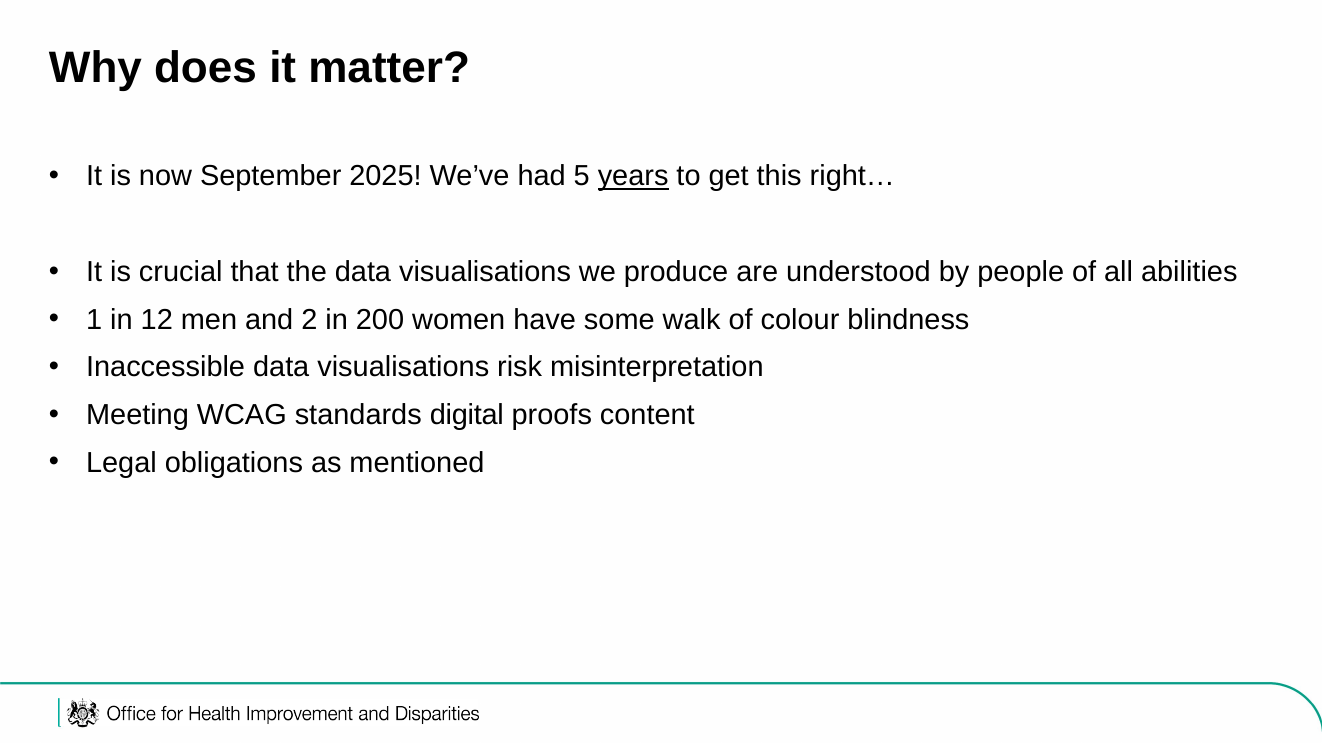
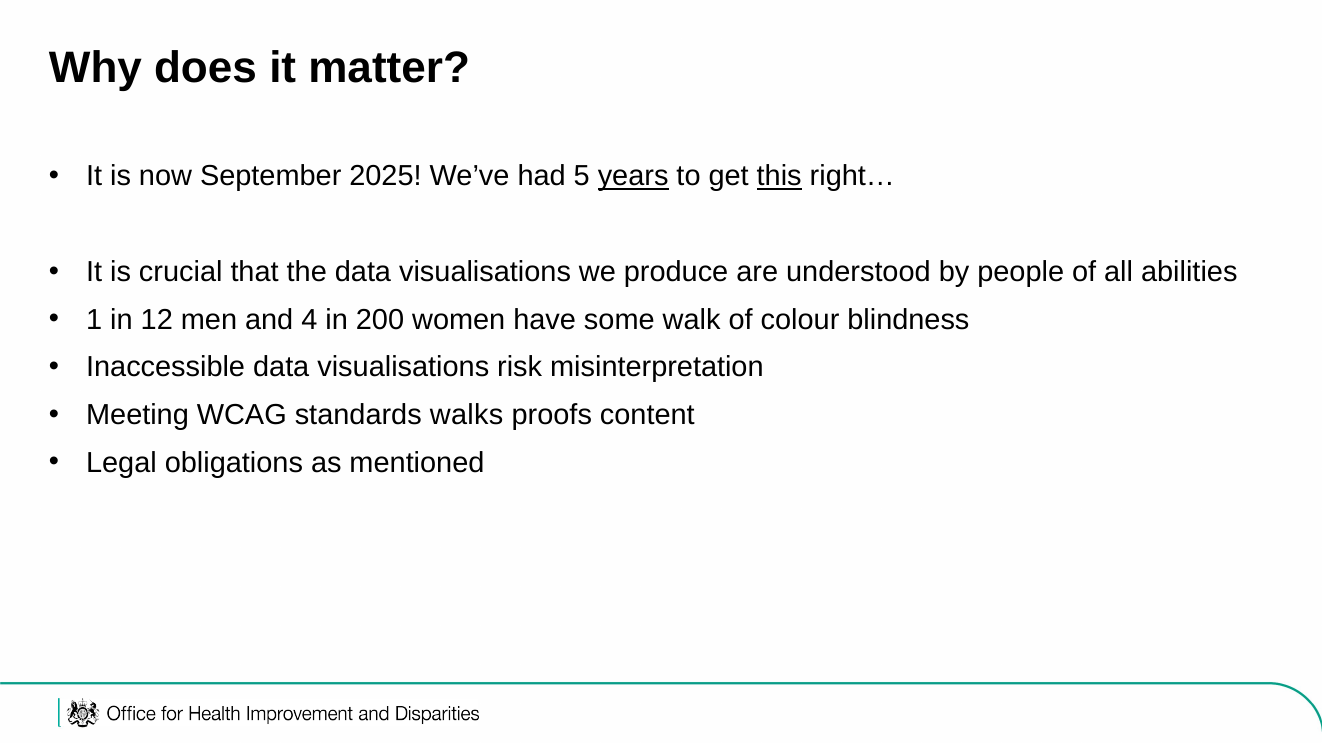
this underline: none -> present
2: 2 -> 4
digital: digital -> walks
